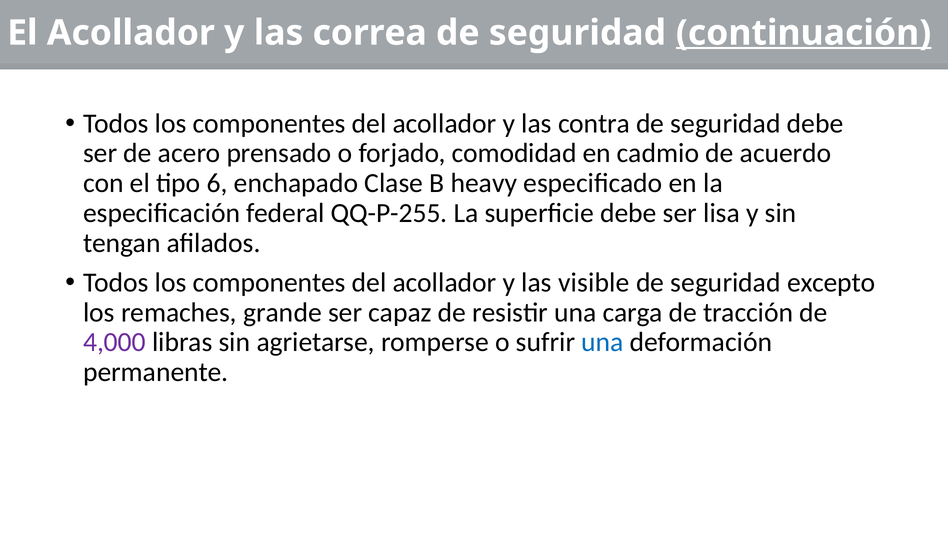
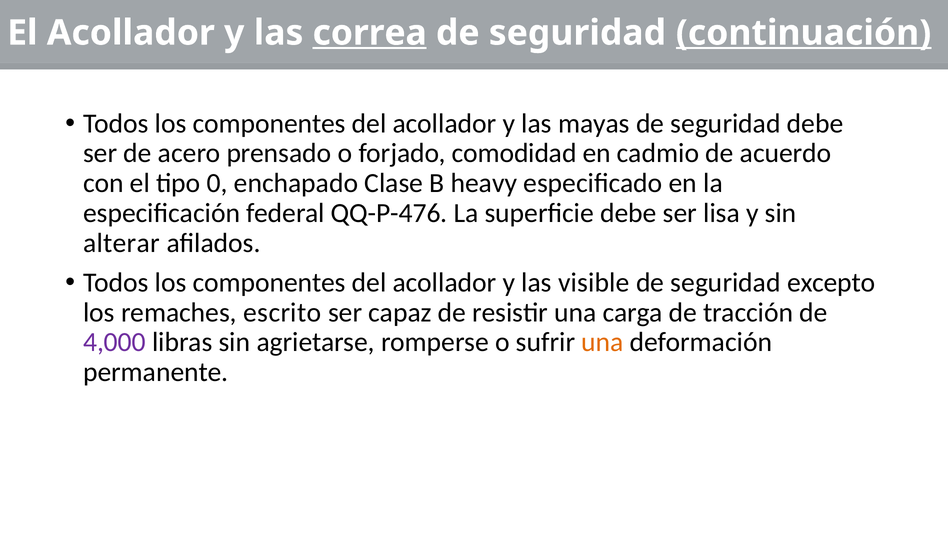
correa underline: none -> present
contra: contra -> mayas
6: 6 -> 0
QQ-P-255: QQ-P-255 -> QQ-P-476
tengan: tengan -> alterar
grande: grande -> escrito
una at (603, 342) colour: blue -> orange
